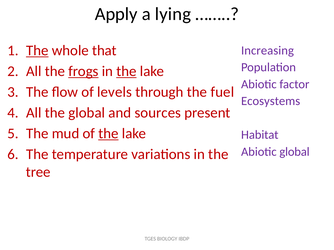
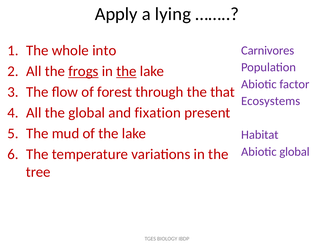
The at (37, 51) underline: present -> none
that: that -> into
Increasing: Increasing -> Carnivores
levels: levels -> forest
fuel: fuel -> that
sources: sources -> fixation
the at (108, 134) underline: present -> none
